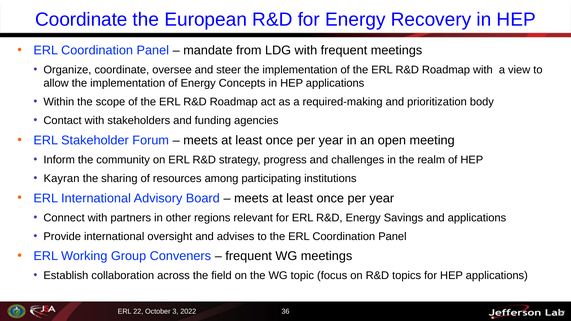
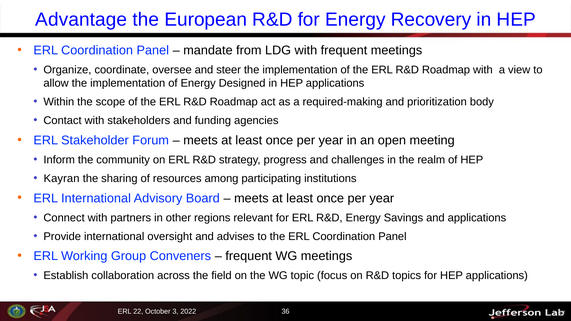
Coordinate at (81, 20): Coordinate -> Advantage
Concepts: Concepts -> Designed
